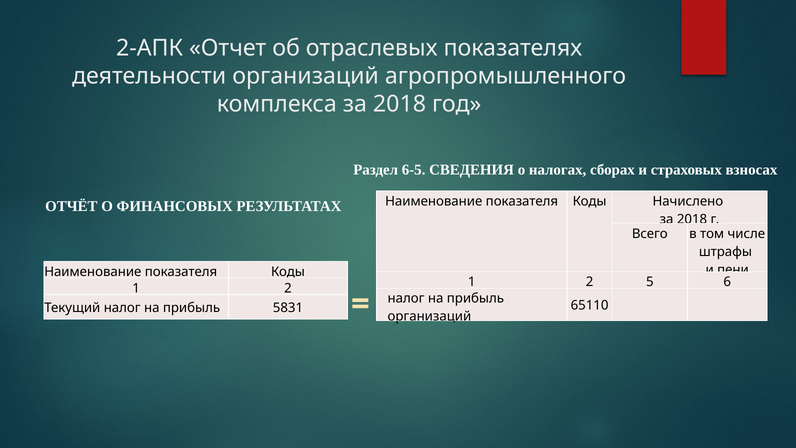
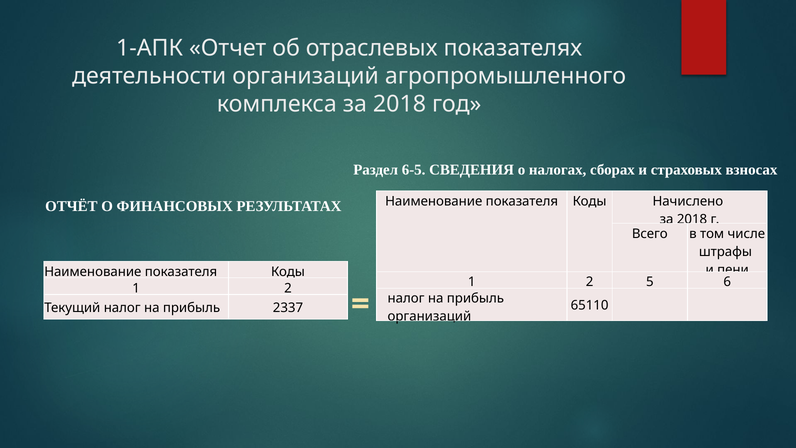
2-АПК: 2-АПК -> 1-АПК
5831: 5831 -> 2337
